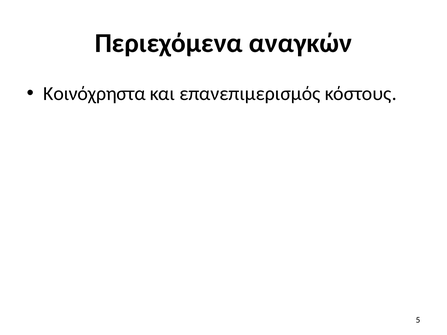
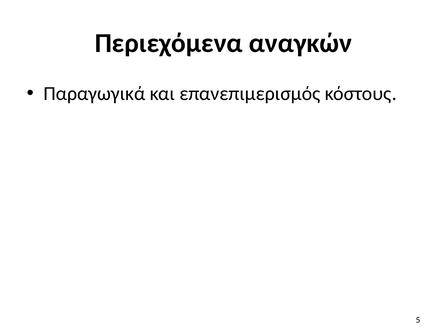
Κοινόχρηστα: Κοινόχρηστα -> Παραγωγικά
